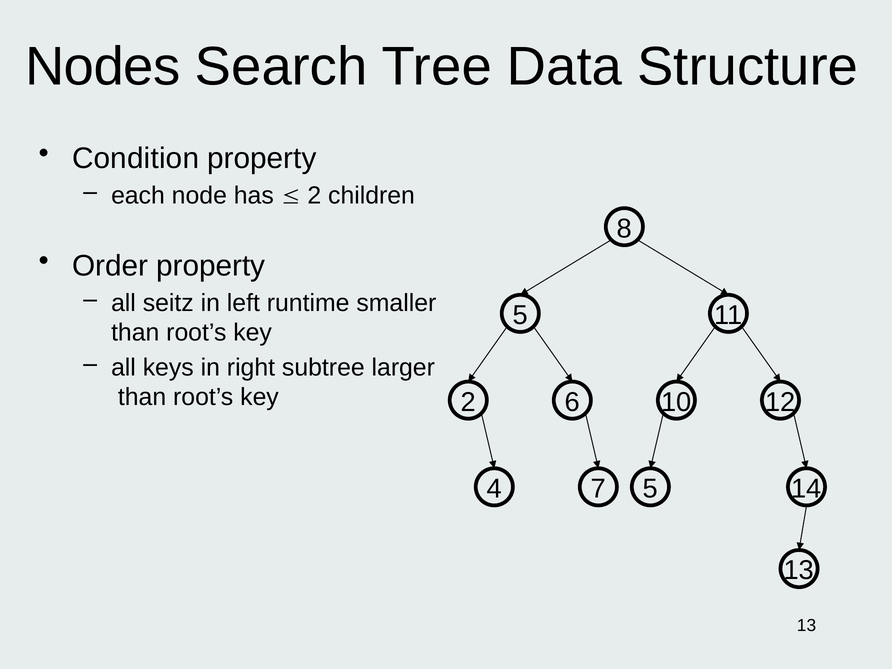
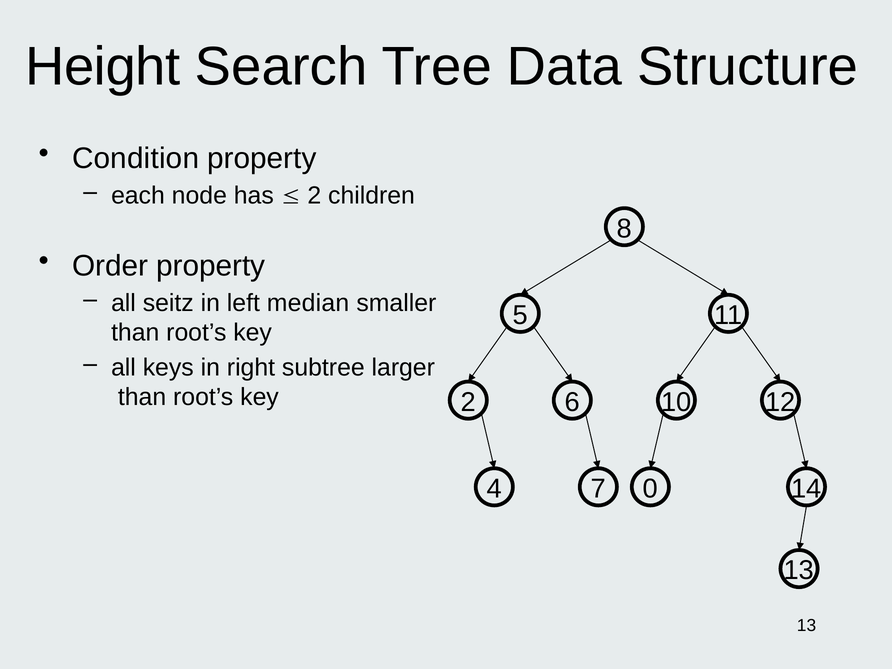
Nodes: Nodes -> Height
runtime: runtime -> median
7 5: 5 -> 0
